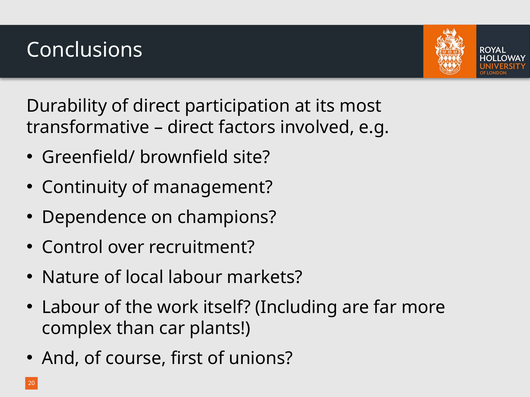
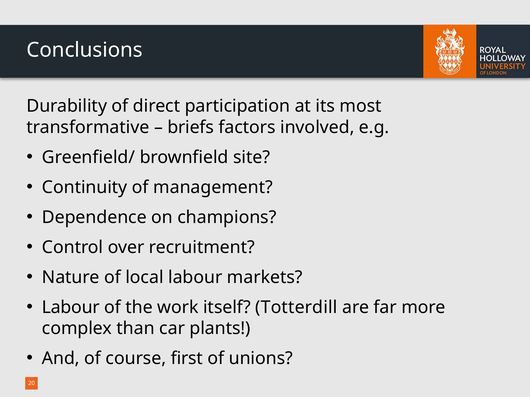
direct at (191, 128): direct -> briefs
Including: Including -> Totterdill
